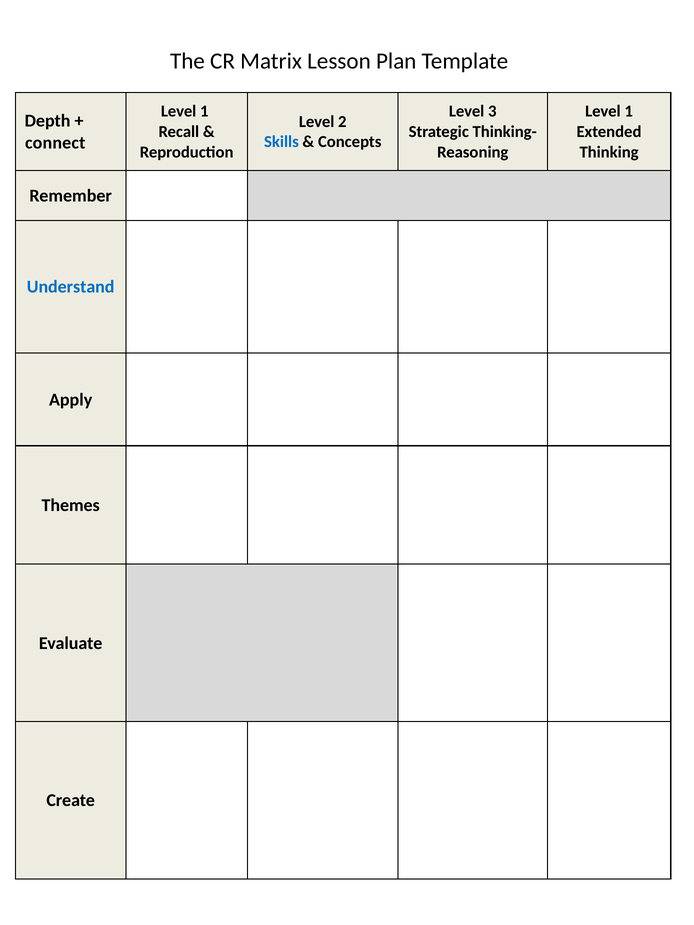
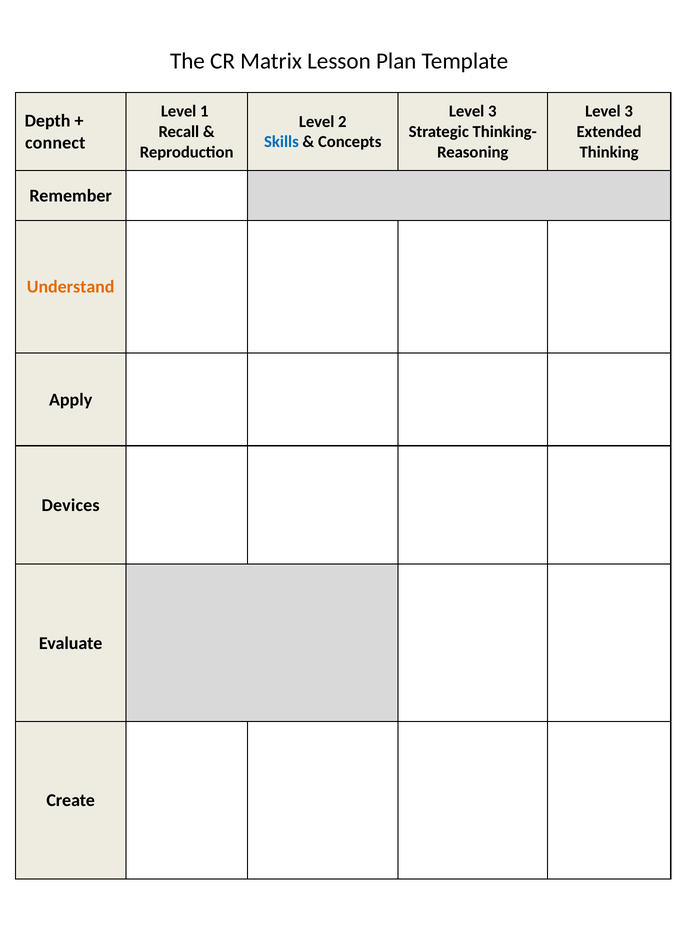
1 at (629, 111): 1 -> 3
Understand colour: blue -> orange
Themes: Themes -> Devices
